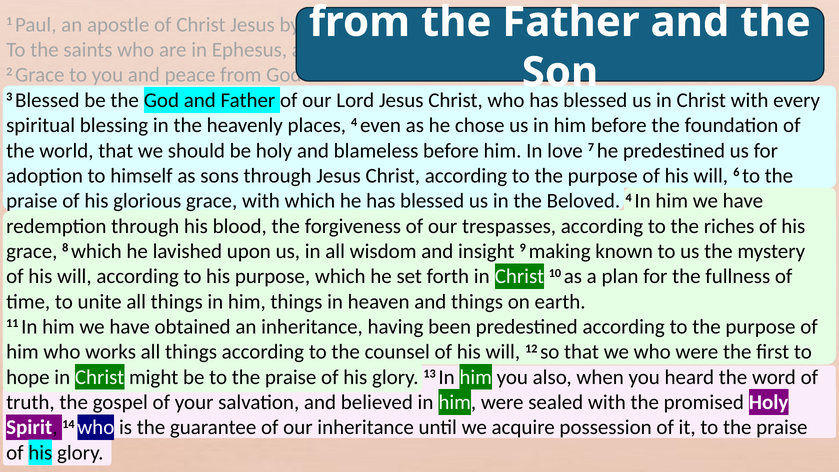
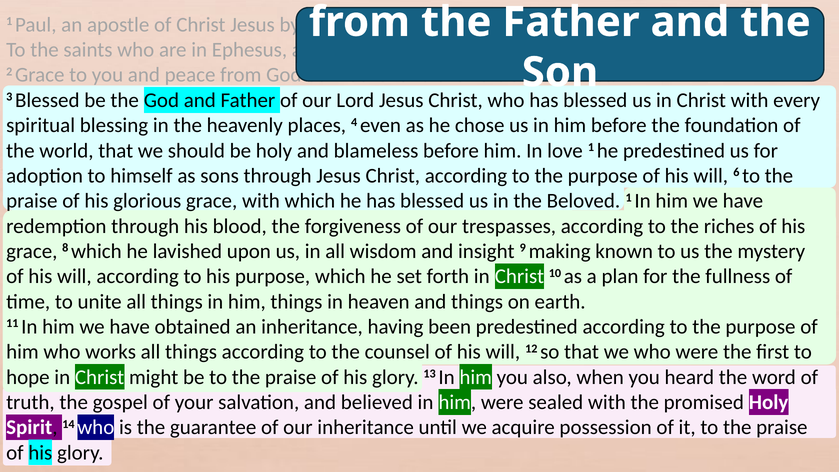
love 7: 7 -> 1
Beloved 4: 4 -> 1
